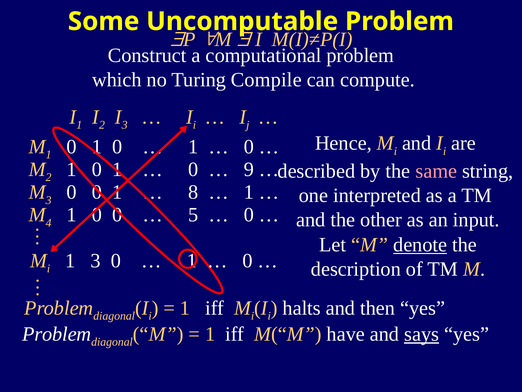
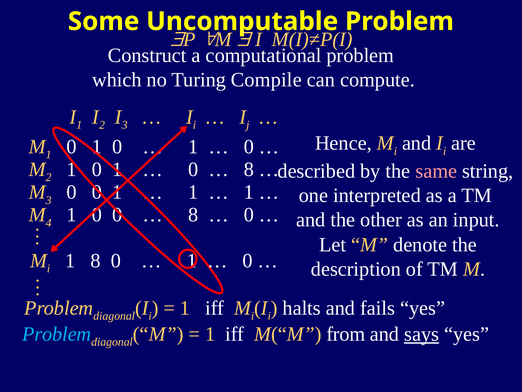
9 at (249, 169): 9 -> 8
8 at (193, 192): 8 -> 1
5 at (193, 215): 5 -> 8
denote underline: present -> none
1 3: 3 -> 8
then: then -> fails
Problem at (57, 334) colour: white -> light blue
have: have -> from
